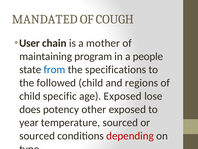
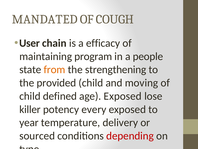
mother: mother -> efficacy
from colour: blue -> orange
specifications: specifications -> strengthening
followed: followed -> provided
regions: regions -> moving
specific: specific -> defined
does: does -> killer
other: other -> every
temperature sourced: sourced -> delivery
